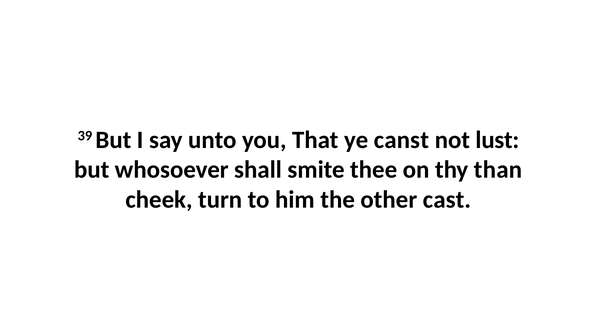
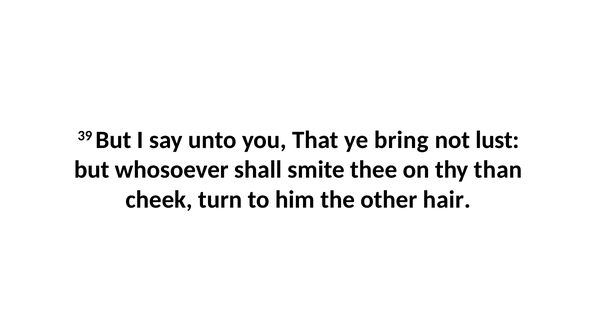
canst: canst -> bring
cast: cast -> hair
